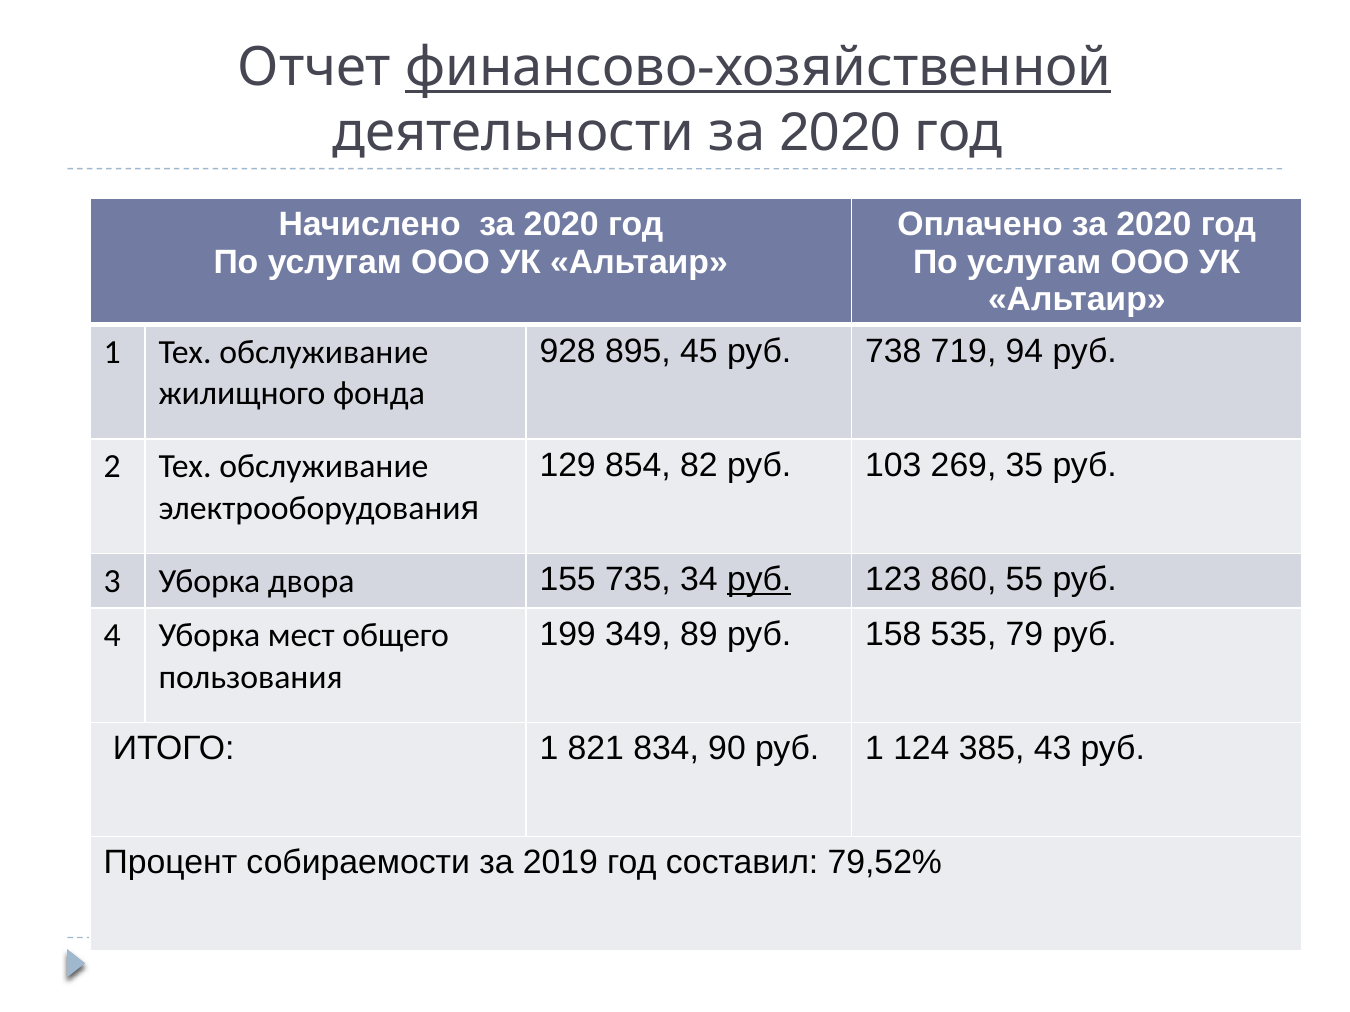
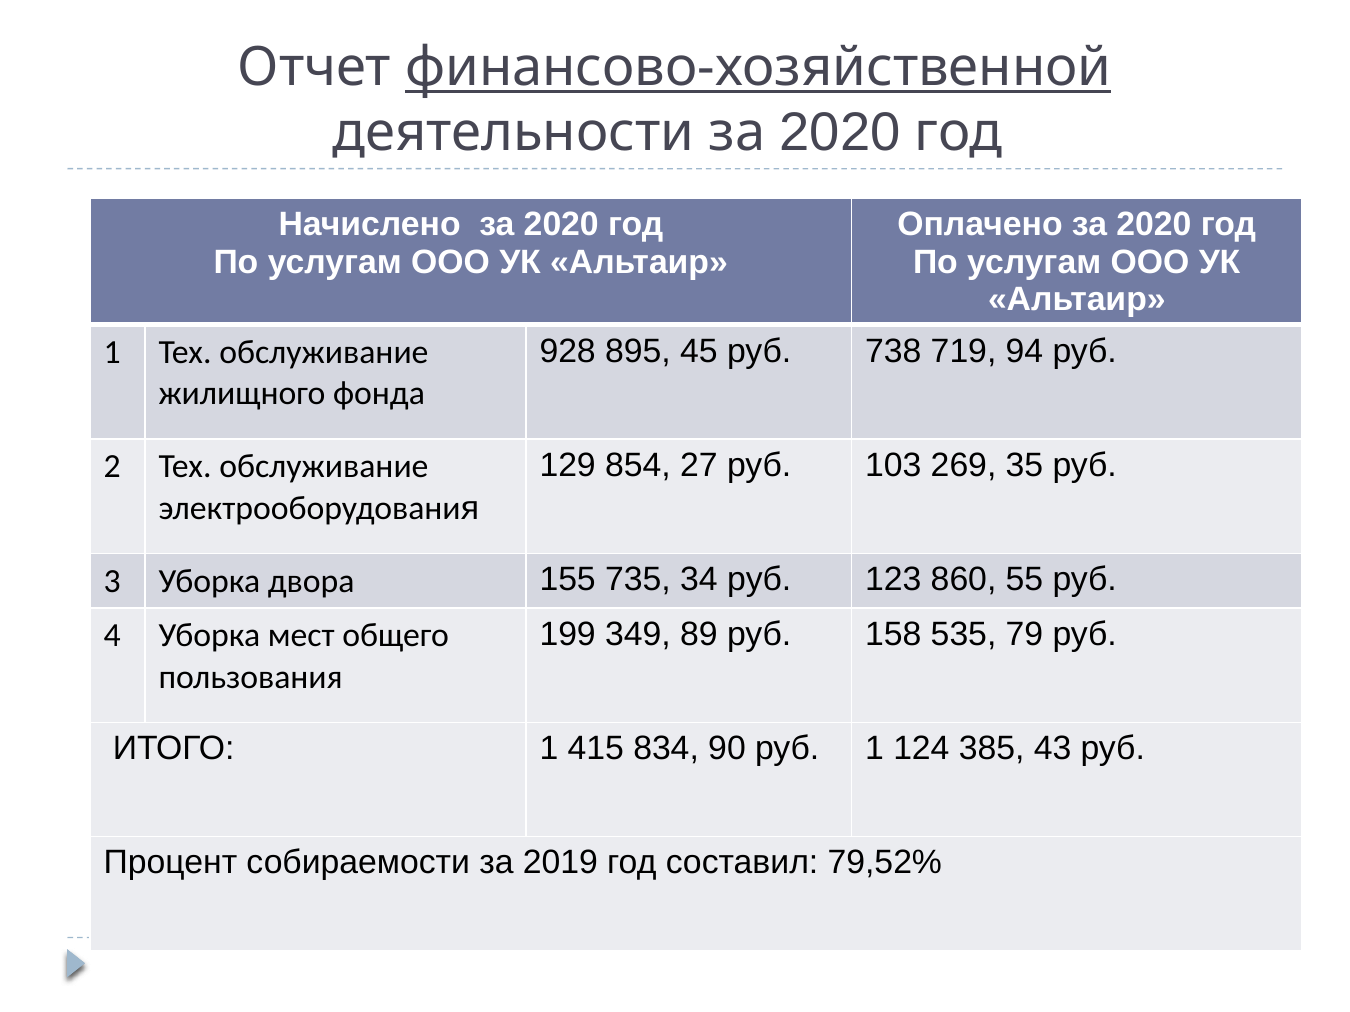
82: 82 -> 27
руб at (759, 580) underline: present -> none
821: 821 -> 415
